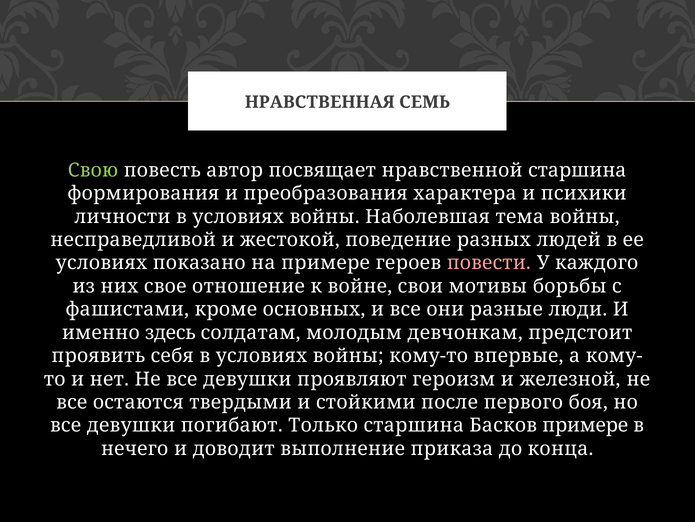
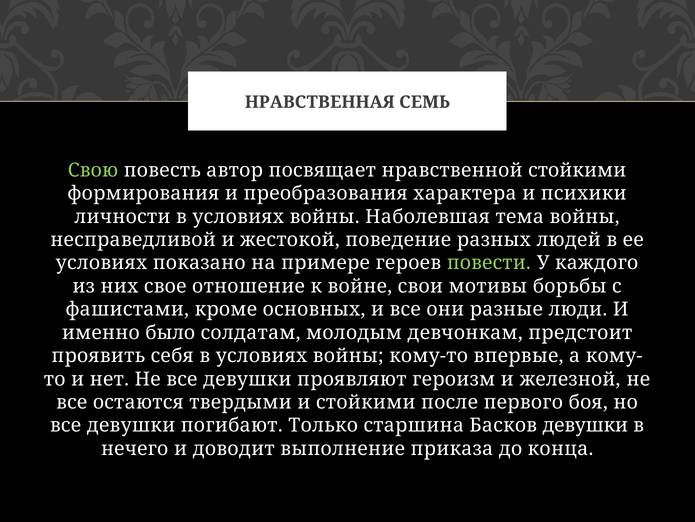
нравственной старшина: старшина -> стойкими
повести colour: pink -> light green
здесь: здесь -> было
Басков примере: примере -> девушки
